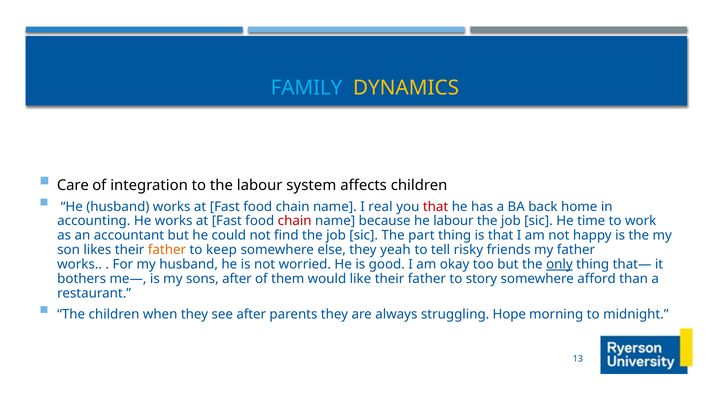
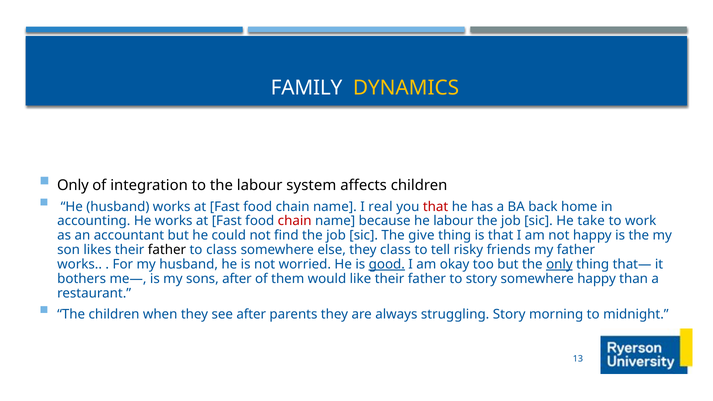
FAMILY colour: light blue -> white
Care at (73, 185): Care -> Only
time: time -> take
part: part -> give
father at (167, 250) colour: orange -> black
to keep: keep -> class
they yeah: yeah -> class
good underline: none -> present
somewhere afford: afford -> happy
struggling Hope: Hope -> Story
